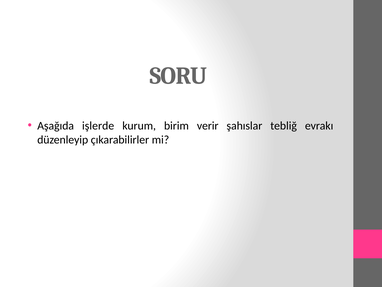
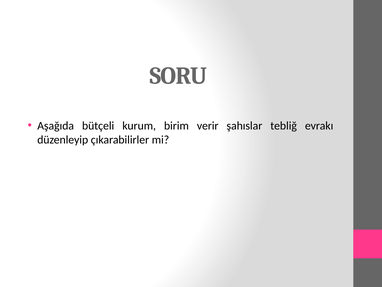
işlerde: işlerde -> bütçeli
